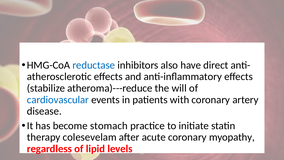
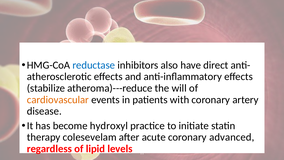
cardiovascular colour: blue -> orange
stomach: stomach -> hydroxyl
myopathy: myopathy -> advanced
